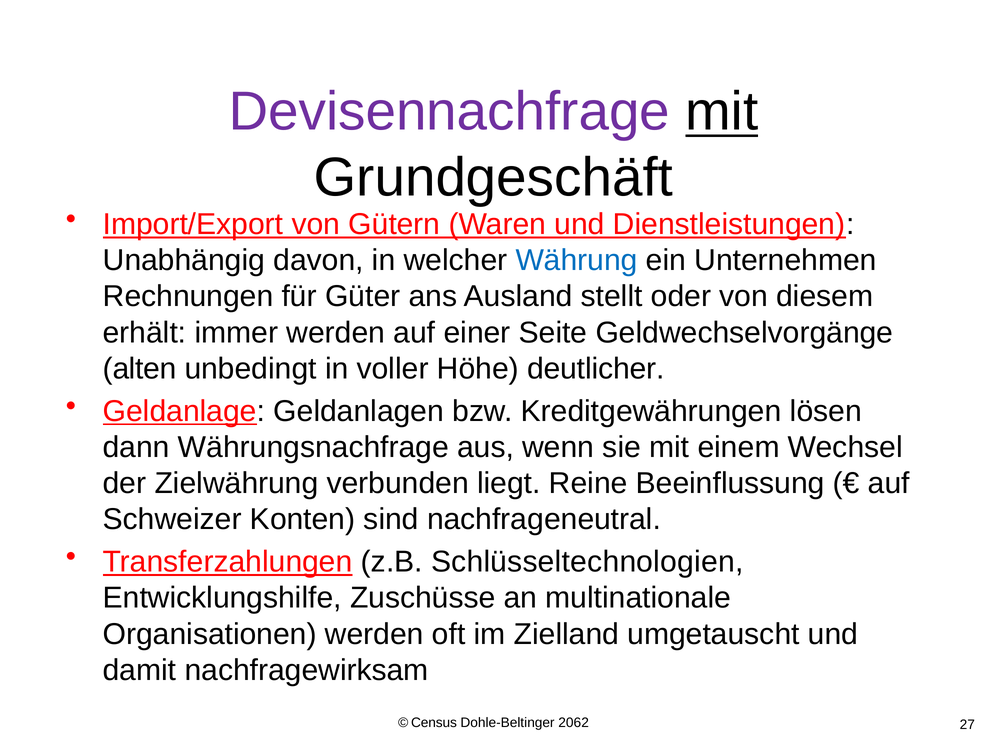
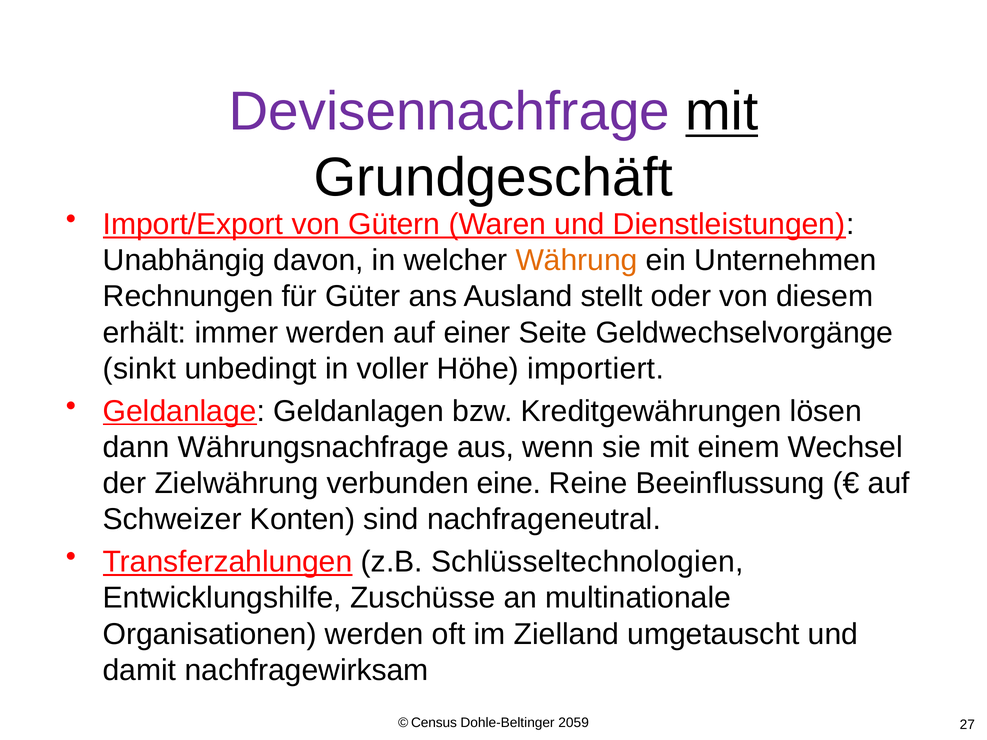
Währung colour: blue -> orange
alten: alten -> sinkt
deutlicher: deutlicher -> importiert
liegt: liegt -> eine
2062: 2062 -> 2059
